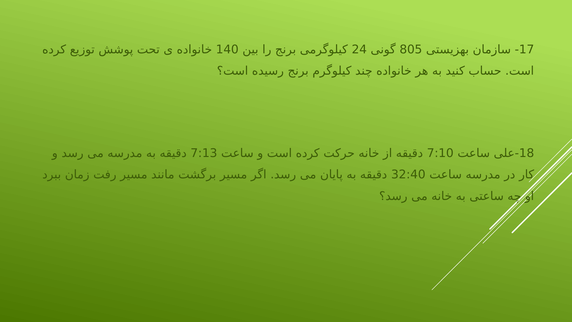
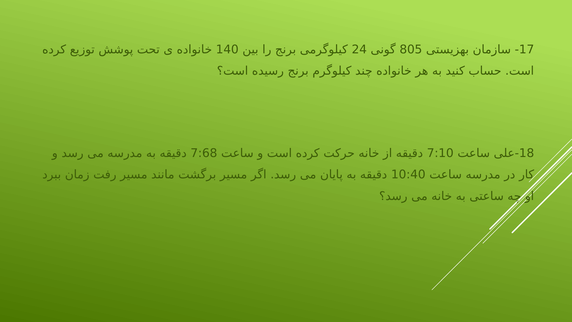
7:13: 7:13 -> 7:68
32:40: 32:40 -> 10:40
